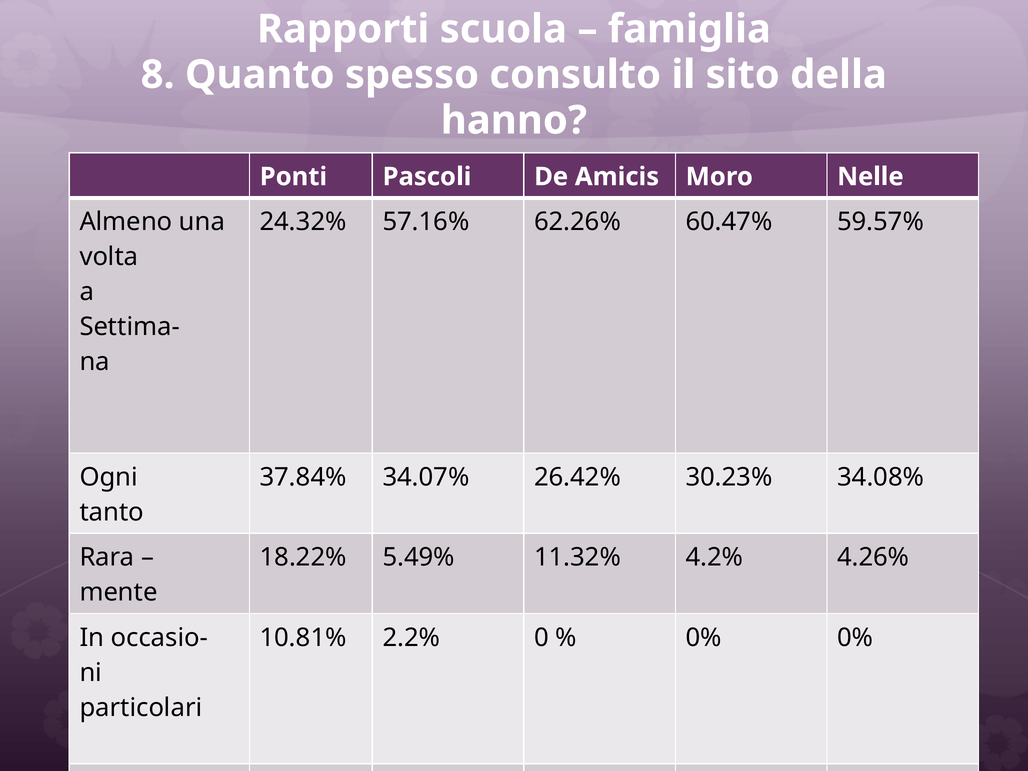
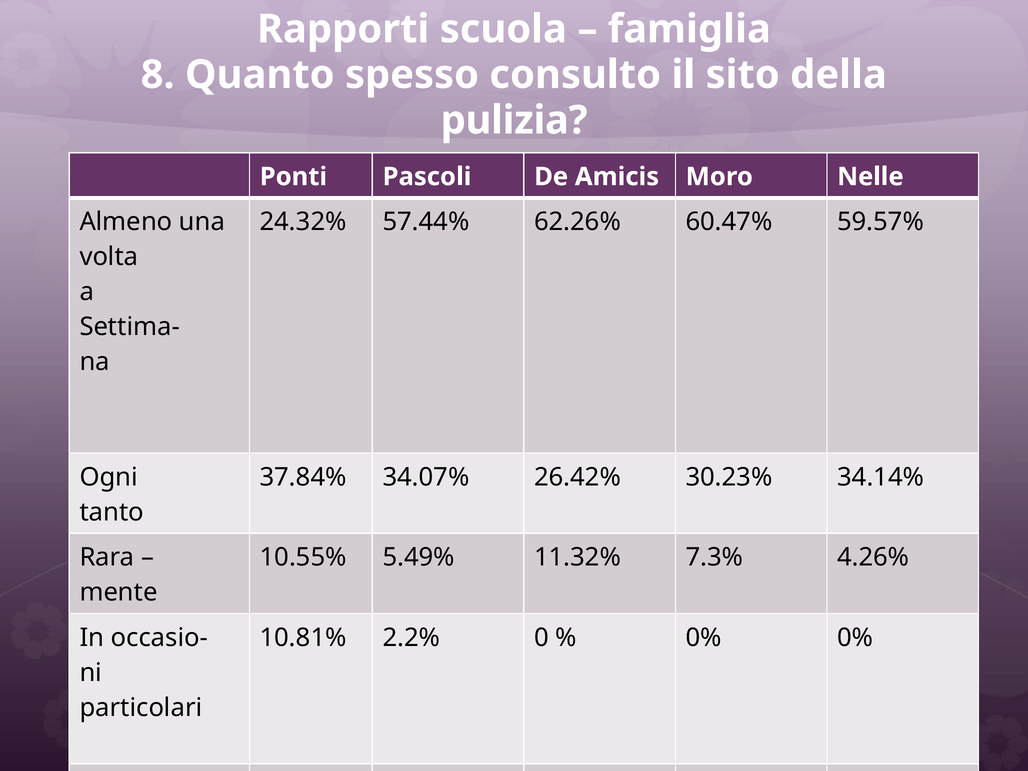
hanno: hanno -> pulizia
57.16%: 57.16% -> 57.44%
34.08%: 34.08% -> 34.14%
18.22%: 18.22% -> 10.55%
4.2%: 4.2% -> 7.3%
